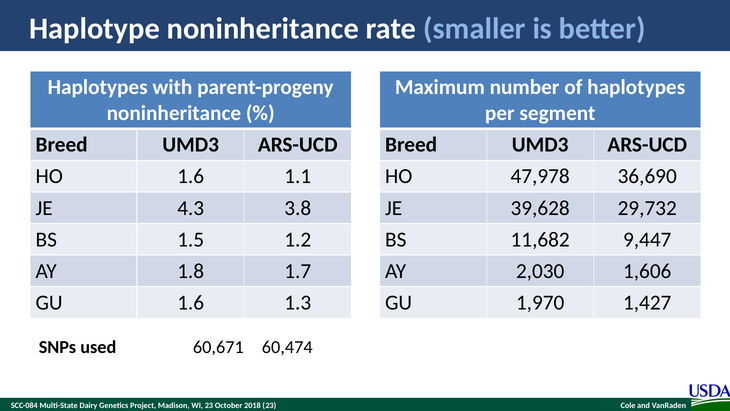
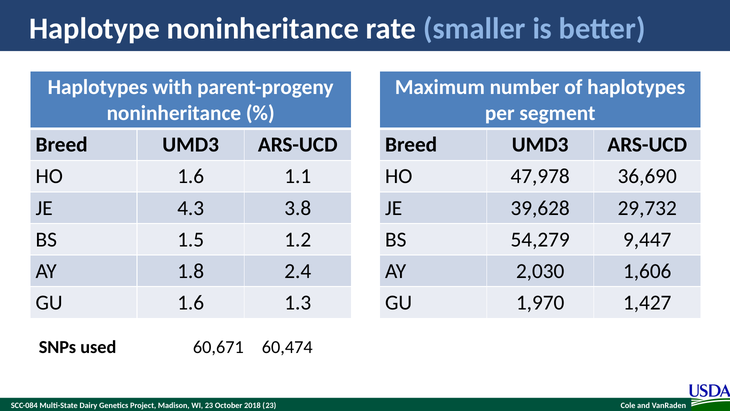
11,682: 11,682 -> 54,279
1.7: 1.7 -> 2.4
